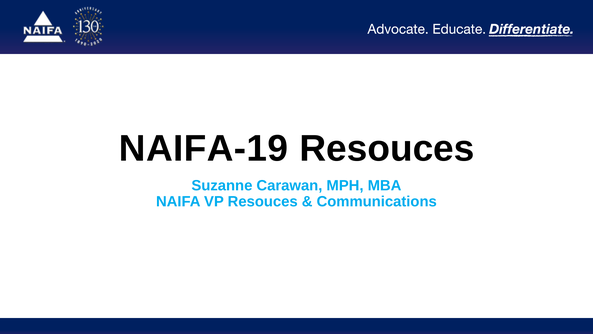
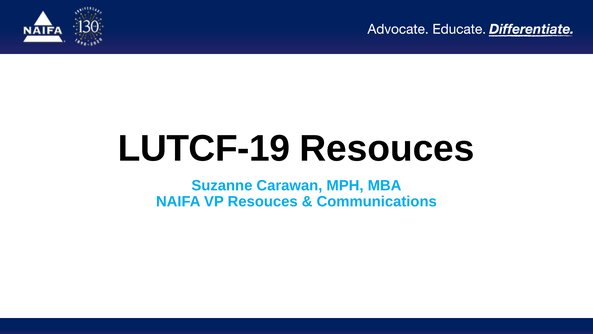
NAIFA-19: NAIFA-19 -> LUTCF-19
